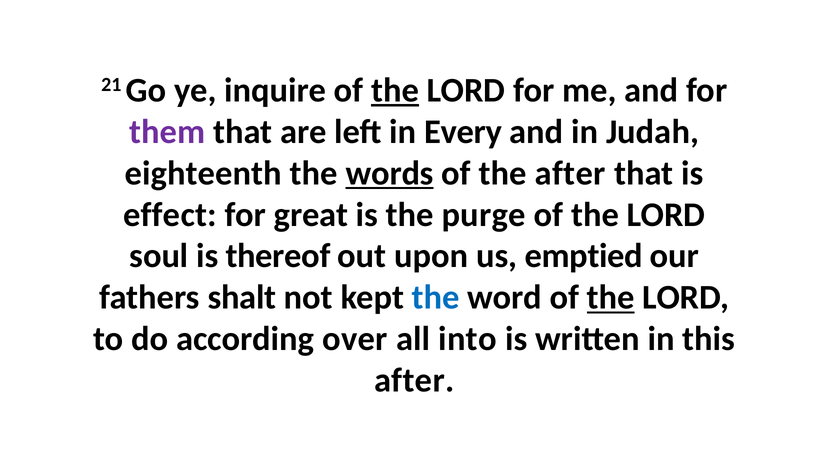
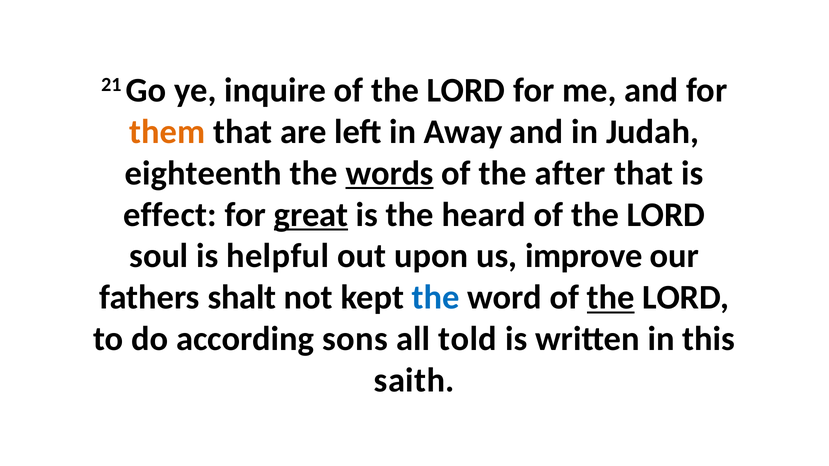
the at (395, 90) underline: present -> none
them colour: purple -> orange
Every: Every -> Away
great underline: none -> present
purge: purge -> heard
thereof: thereof -> helpful
emptied: emptied -> improve
over: over -> sons
into: into -> told
after at (414, 381): after -> saith
